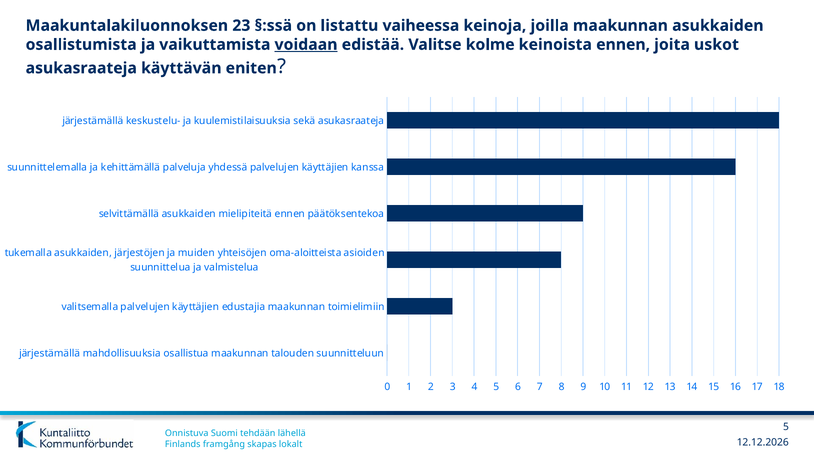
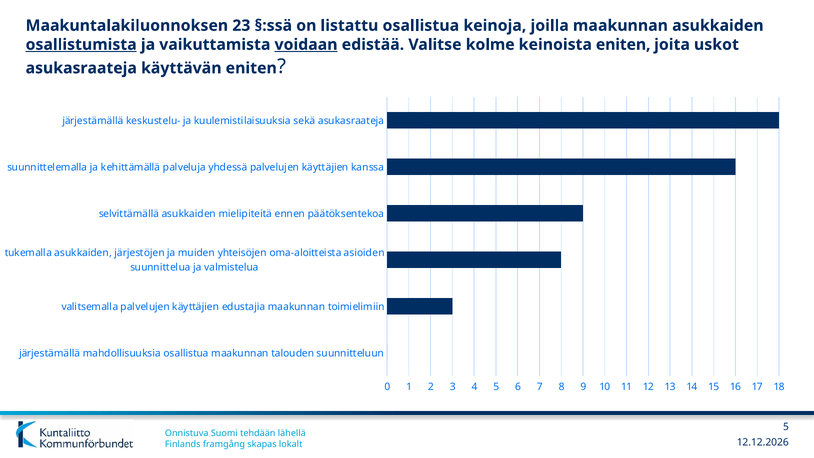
listattu vaiheessa: vaiheessa -> osallistua
osallistumista underline: none -> present
keinoista ennen: ennen -> eniten
